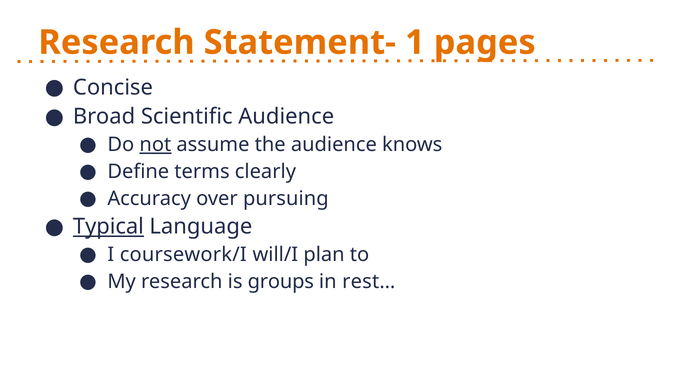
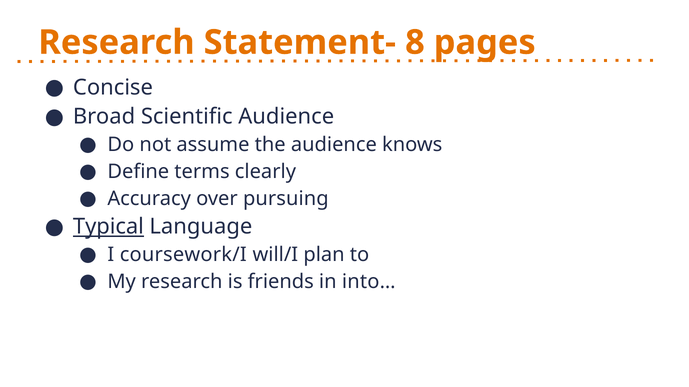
1: 1 -> 8
not underline: present -> none
groups: groups -> friends
rest…: rest… -> into…
